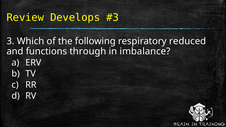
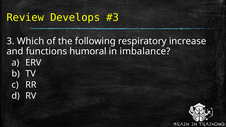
reduced: reduced -> increase
through: through -> humoral
